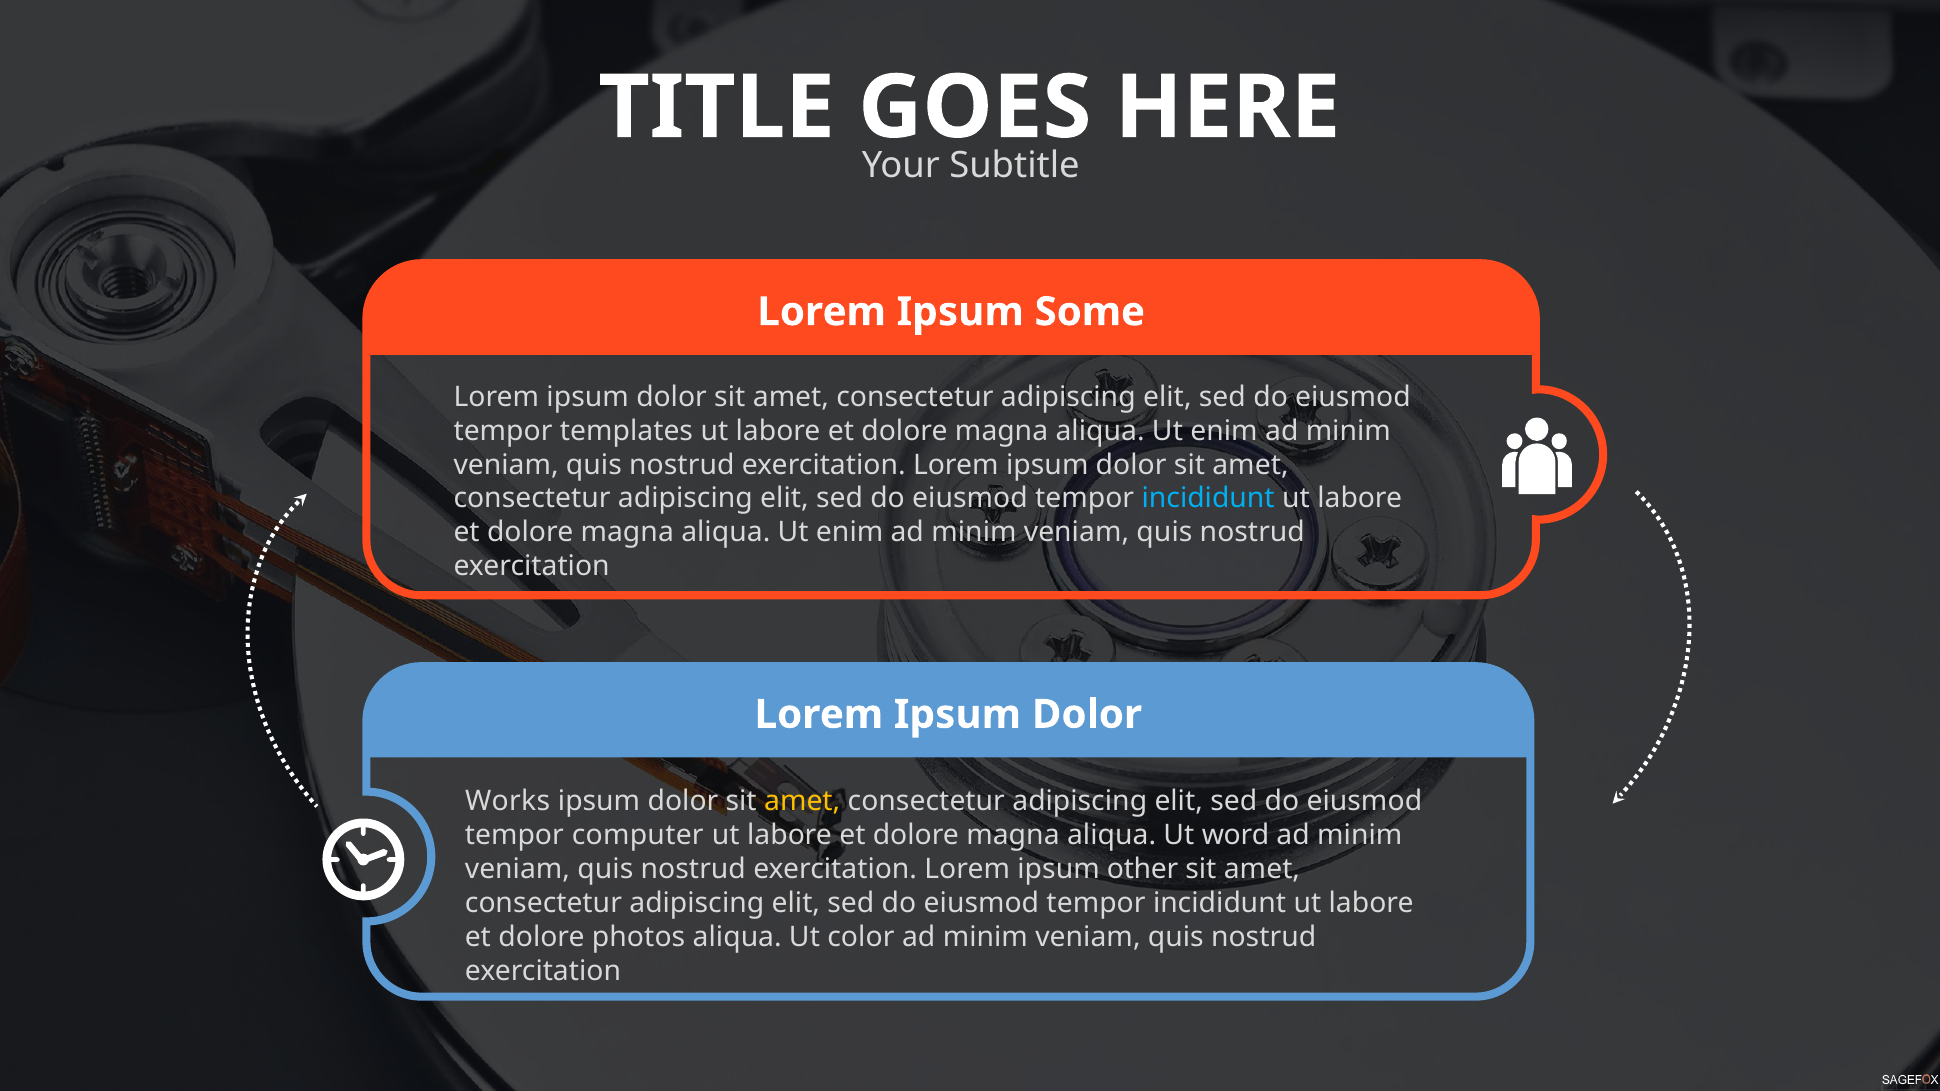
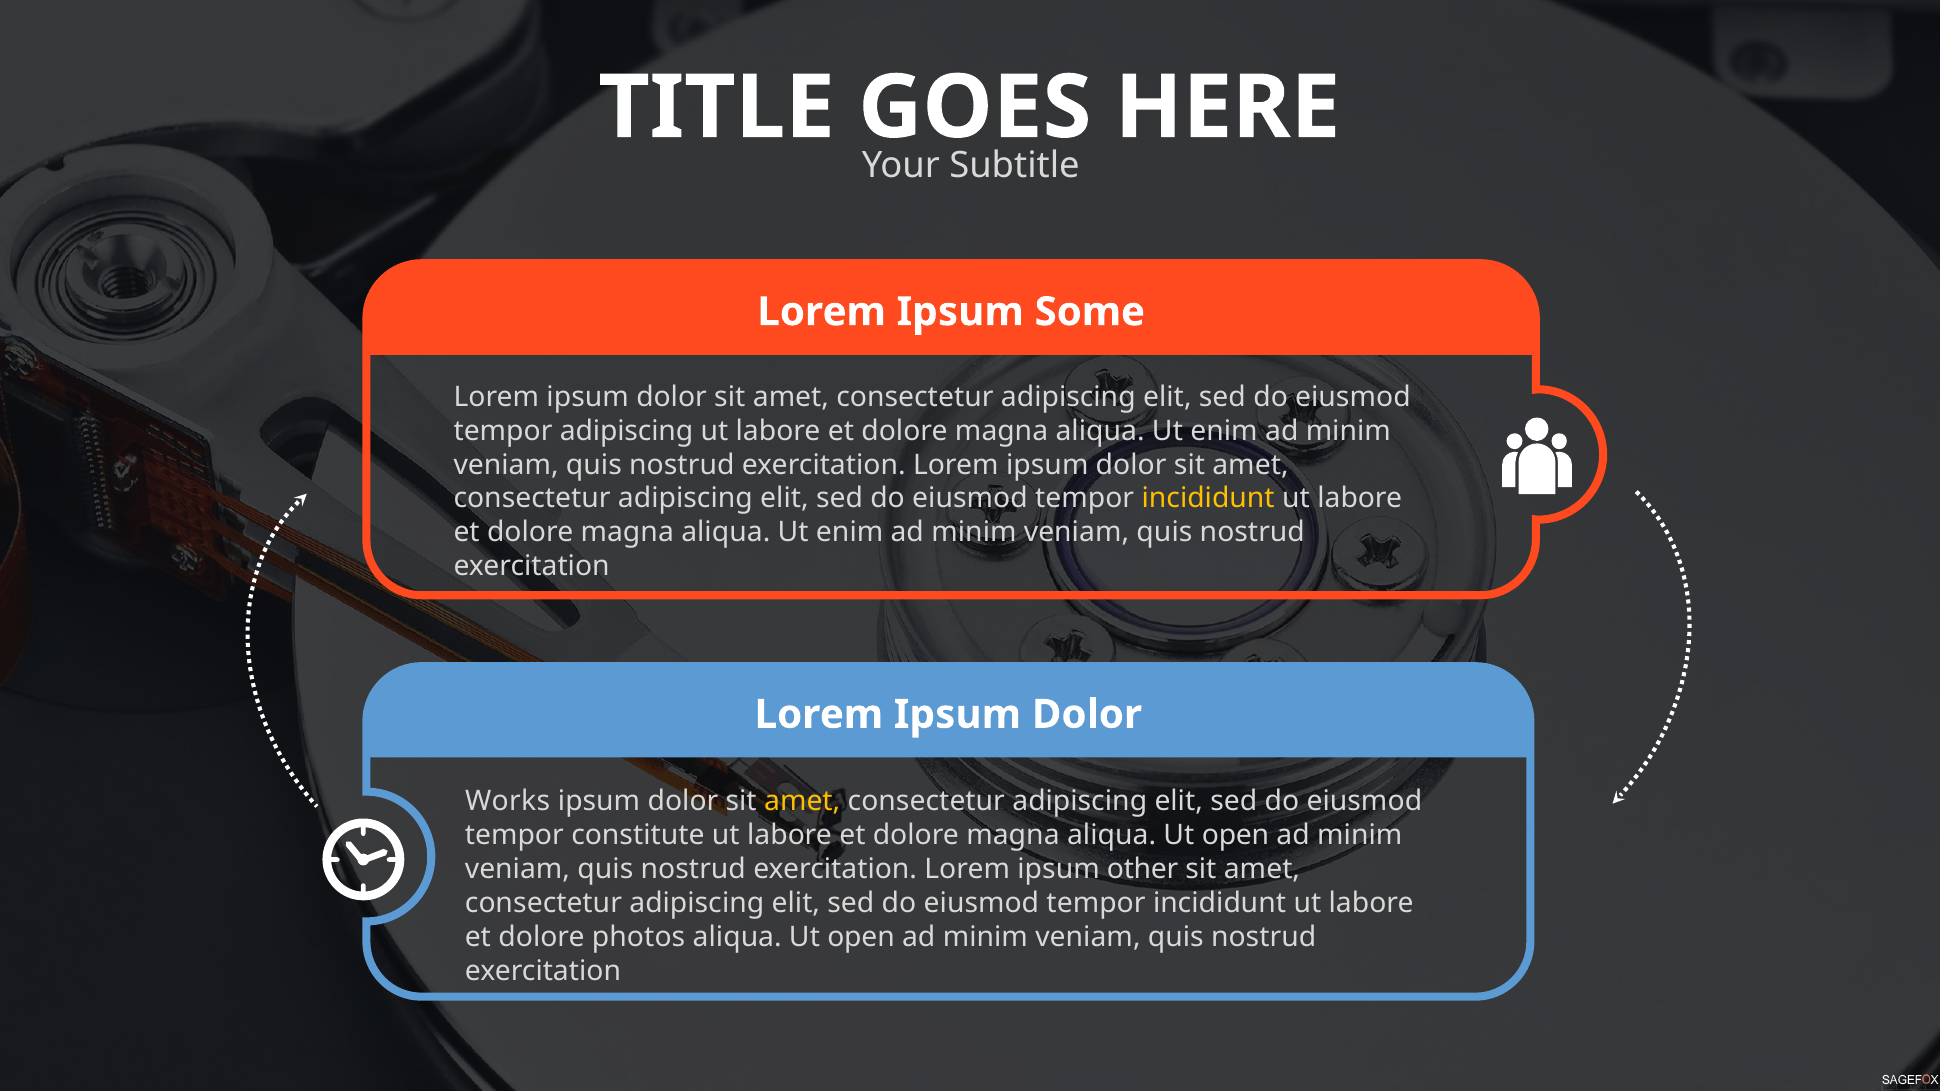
tempor templates: templates -> adipiscing
incididunt at (1208, 499) colour: light blue -> yellow
computer: computer -> constitute
magna aliqua Ut word: word -> open
color at (861, 937): color -> open
